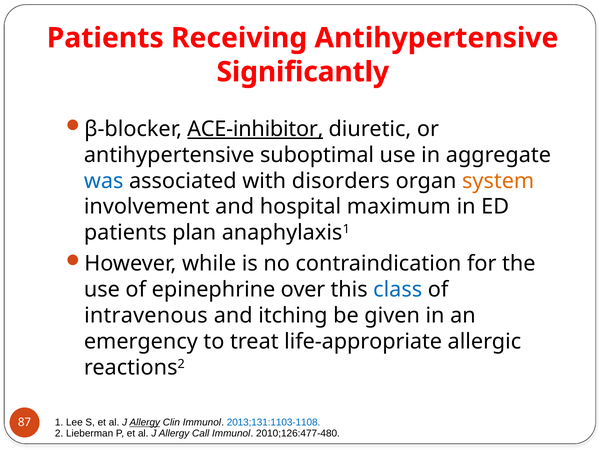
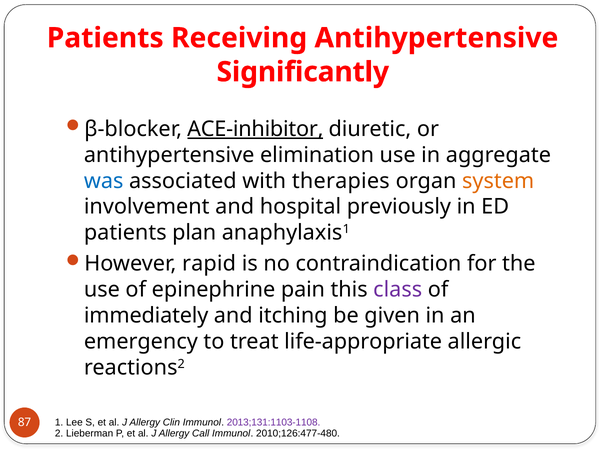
suboptimal: suboptimal -> elimination
disorders: disorders -> therapies
maximum: maximum -> previously
while: while -> rapid
over: over -> pain
class colour: blue -> purple
intravenous: intravenous -> immediately
Allergy at (145, 423) underline: present -> none
2013;131:1103-1108 colour: blue -> purple
